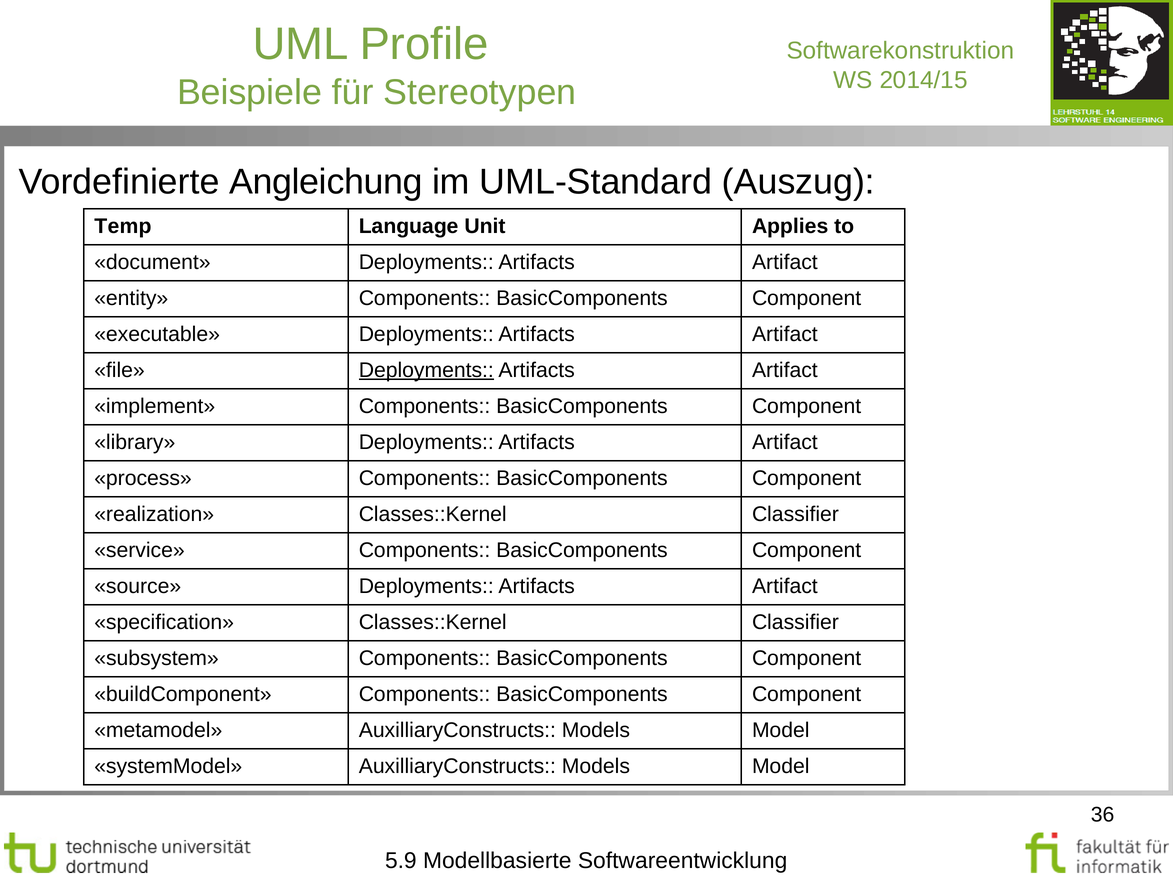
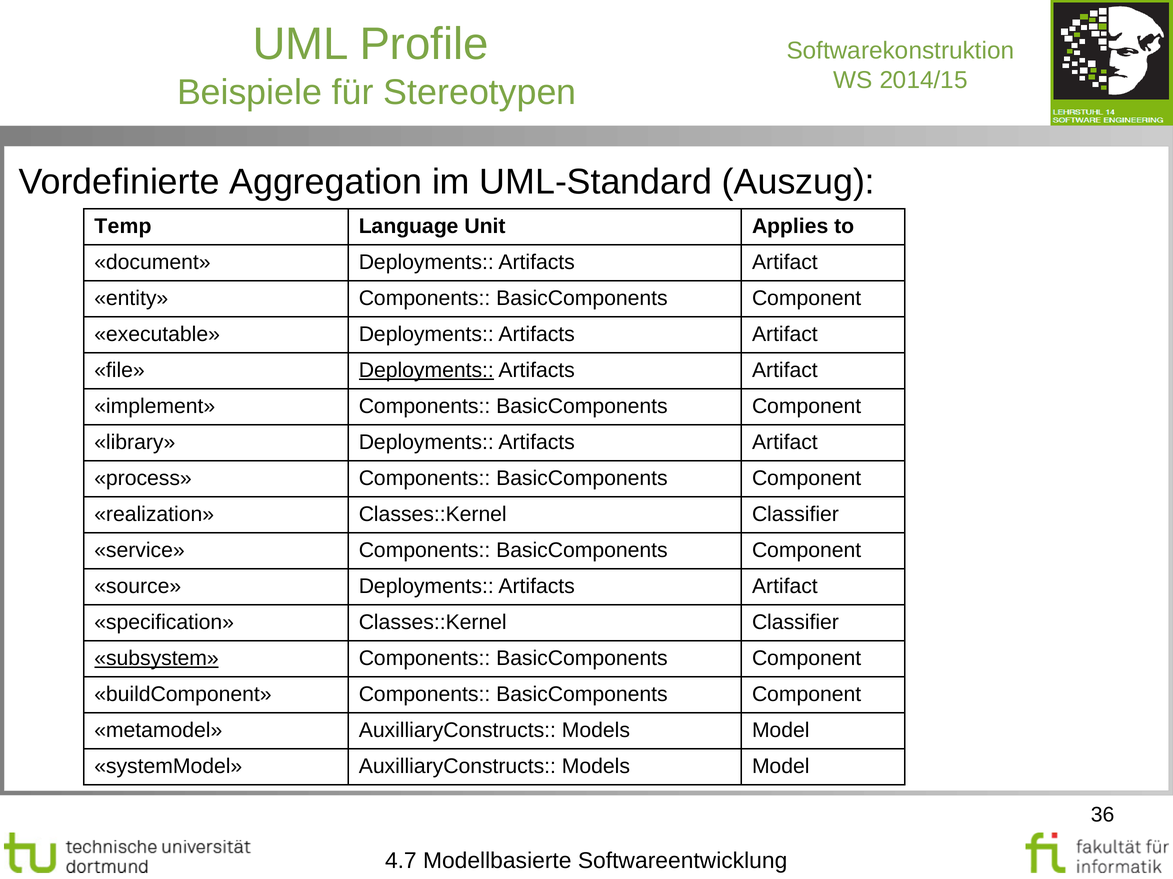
Angleichung: Angleichung -> Aggregation
subsystem underline: none -> present
5.9: 5.9 -> 4.7
